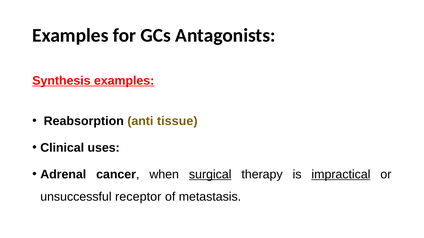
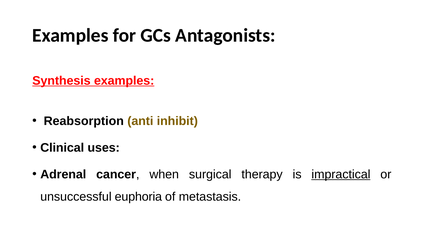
tissue: tissue -> inhibit
surgical underline: present -> none
receptor: receptor -> euphoria
